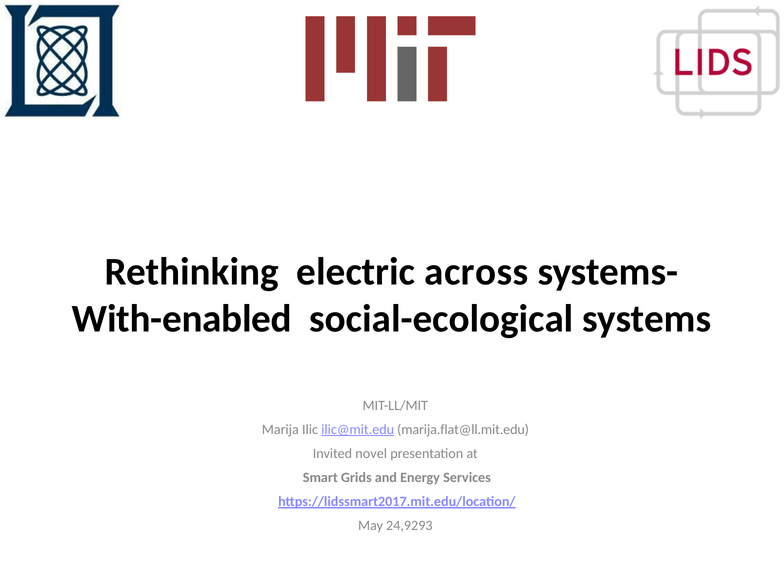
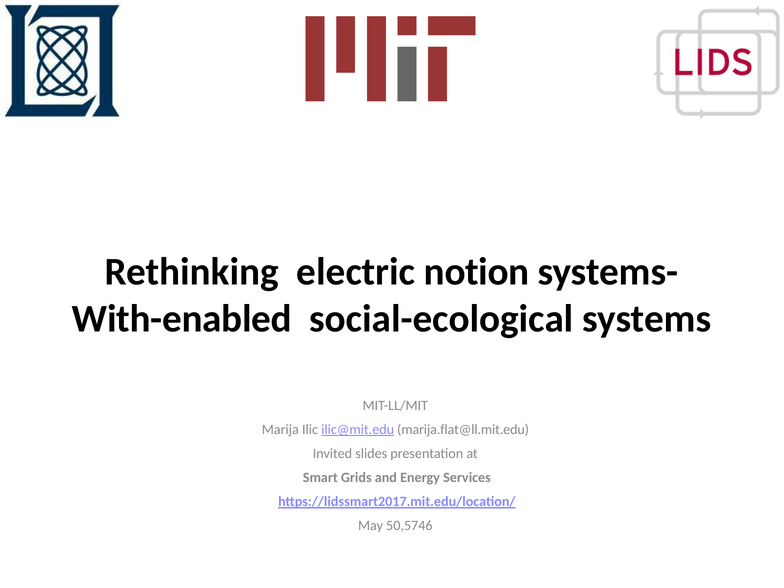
across: across -> notion
novel: novel -> slides
24,9293: 24,9293 -> 50,5746
